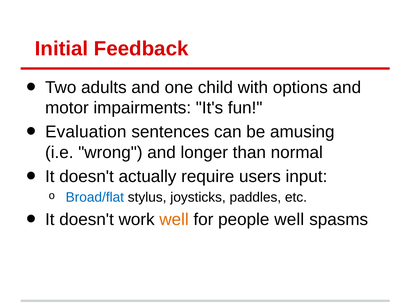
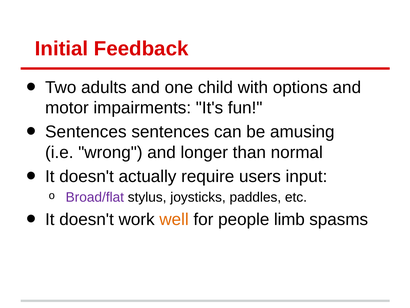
Evaluation at (86, 132): Evaluation -> Sentences
Broad/flat colour: blue -> purple
people well: well -> limb
